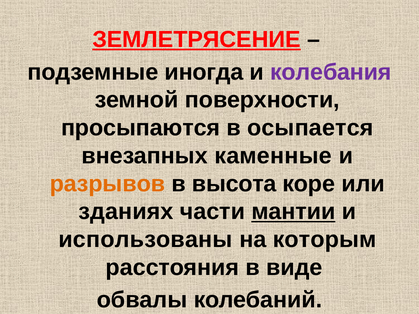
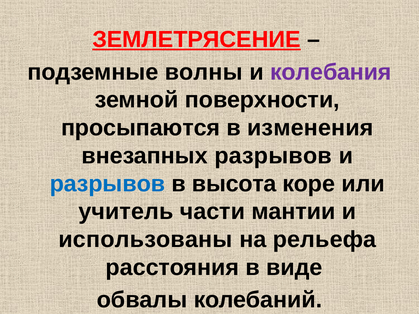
иногда: иногда -> волны
осыпается: осыпается -> изменения
внезапных каменные: каменные -> разрывов
разрывов at (107, 184) colour: orange -> blue
зданиях: зданиях -> учитель
мантии underline: present -> none
которым: которым -> рельефа
